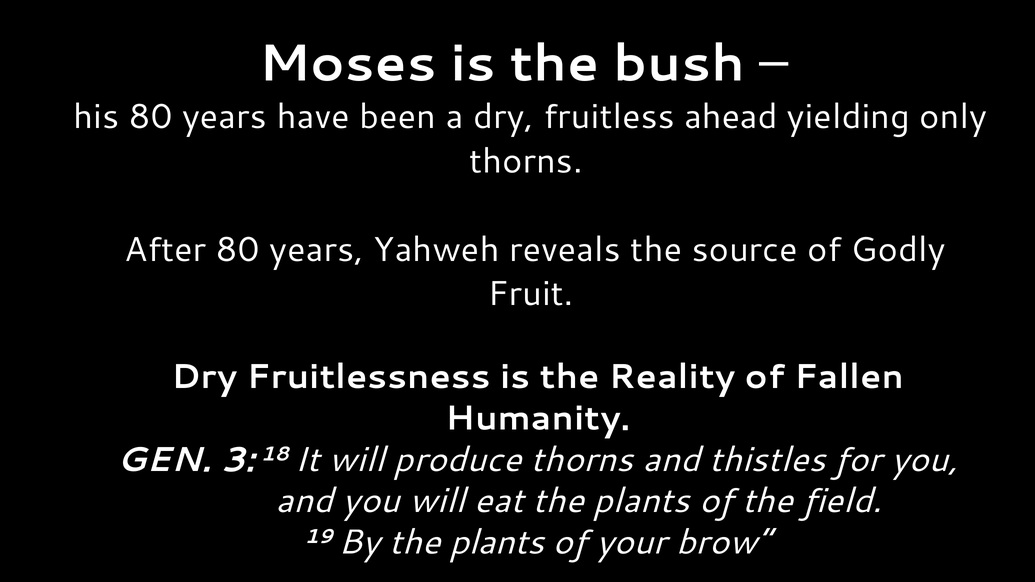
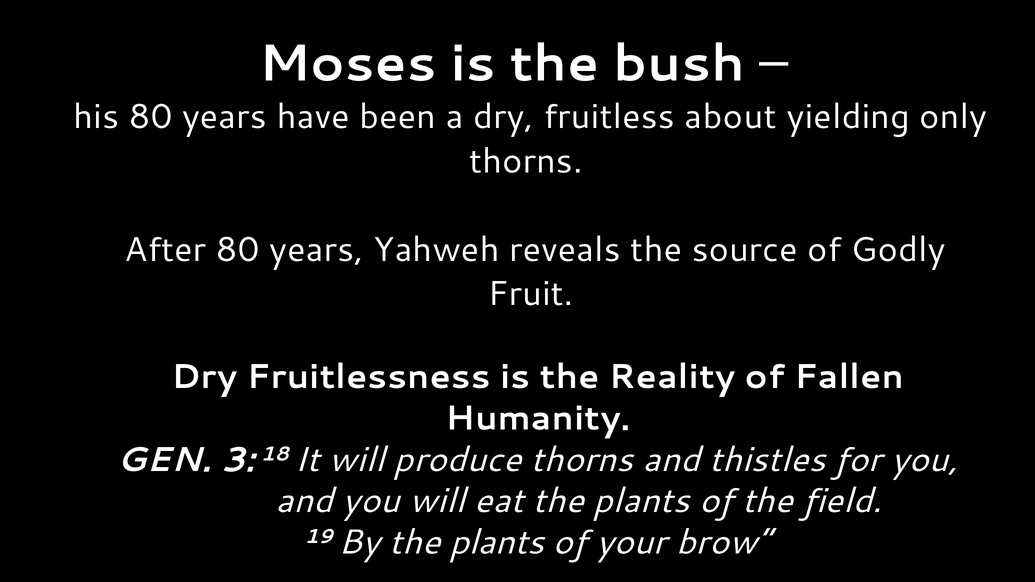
ahead: ahead -> about
